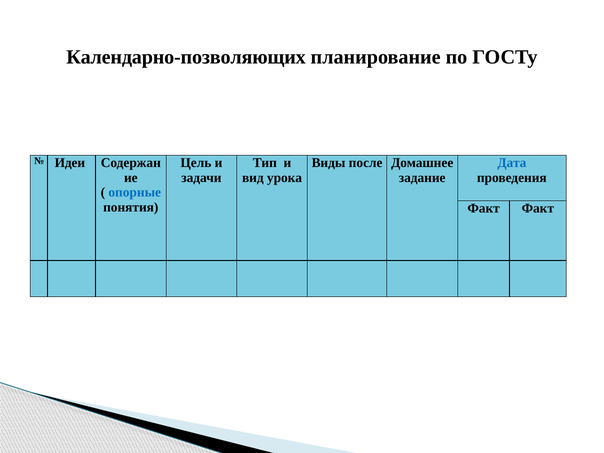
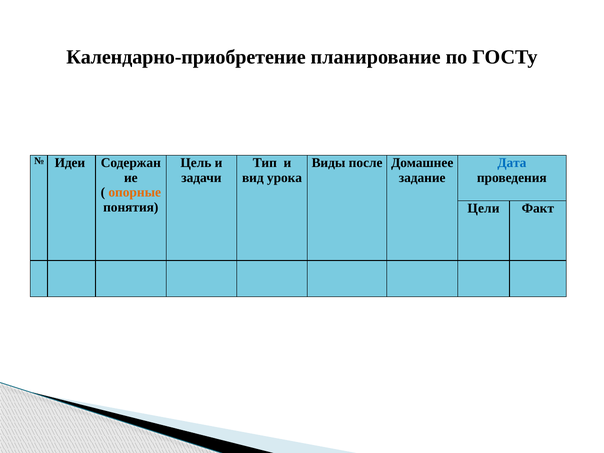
Календарно-позволяющих: Календарно-позволяющих -> Календарно-приобретение
опорные colour: blue -> orange
Факт at (484, 208): Факт -> Цели
